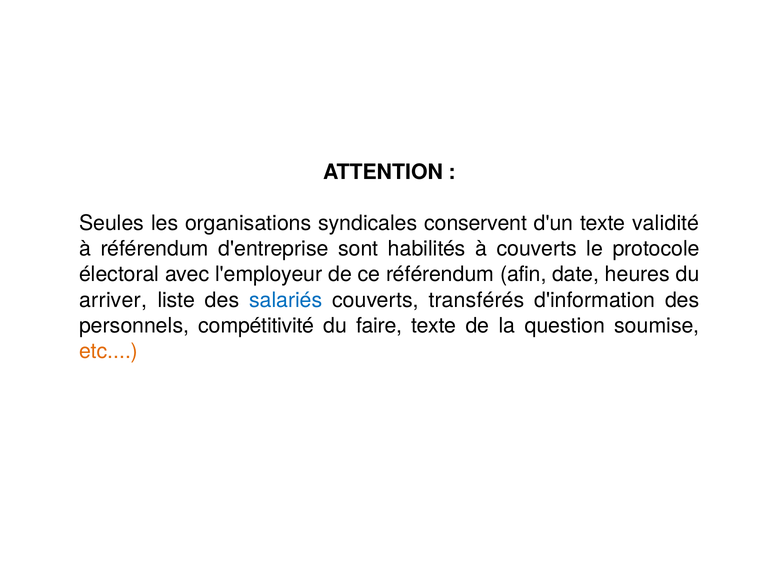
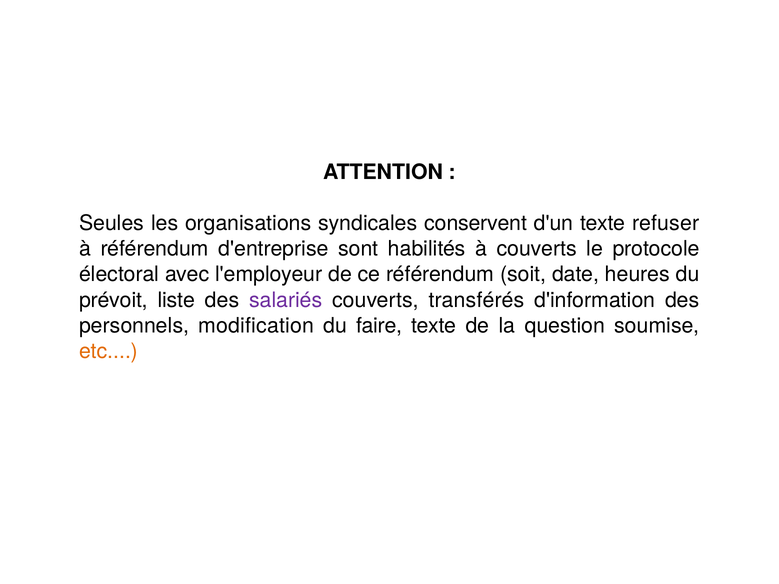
validité: validité -> refuser
afin: afin -> soit
arriver: arriver -> prévoit
salariés colour: blue -> purple
compétitivité: compétitivité -> modification
